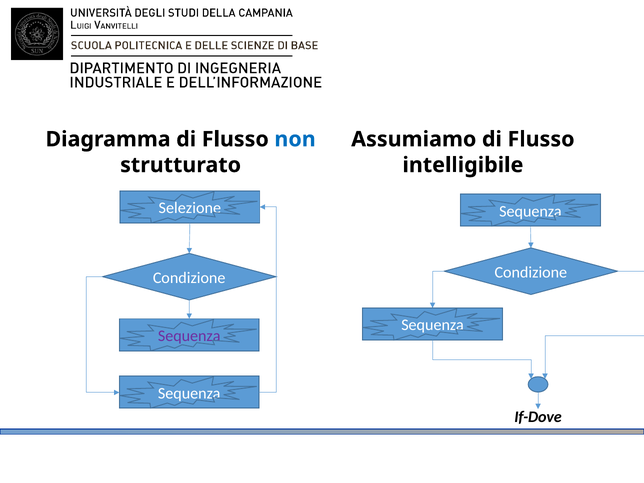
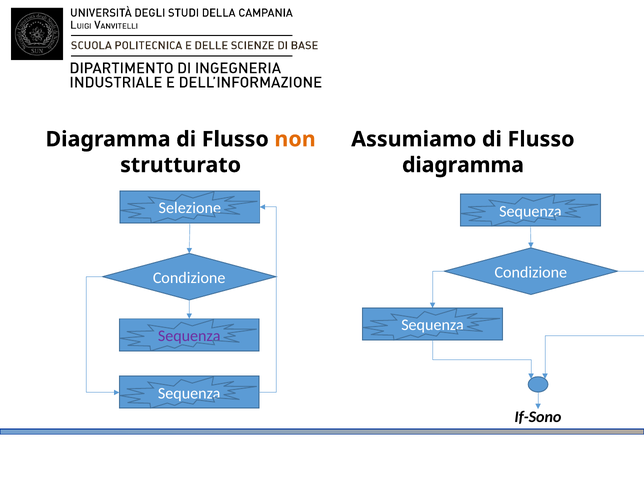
non colour: blue -> orange
intelligibile at (463, 165): intelligibile -> diagramma
If-Dove: If-Dove -> If-Sono
